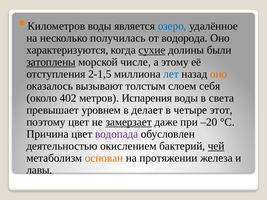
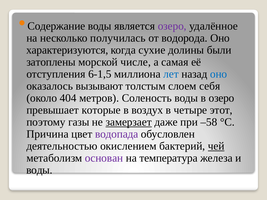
Километров: Километров -> Содержание
озеро at (172, 26) colour: blue -> purple
сухие underline: present -> none
затоплены underline: present -> none
этому: этому -> самая
2-1,5: 2-1,5 -> 6-1,5
оно at (219, 74) colour: orange -> blue
402: 402 -> 404
Испарения: Испарения -> Соленость
в света: света -> озеро
уровнем: уровнем -> которые
делает: делает -> воздух
поэтому цвет: цвет -> газы
–20: –20 -> –58
основан colour: orange -> purple
протяжении: протяжении -> температура
лавы at (39, 170): лавы -> воды
